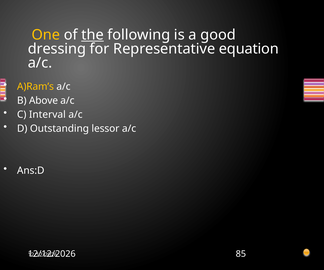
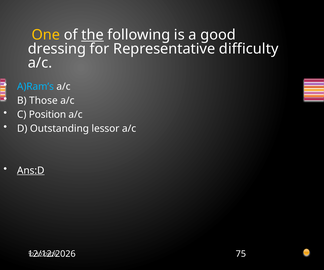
equation: equation -> difficulty
A)Ram’s colour: yellow -> light blue
Above: Above -> Those
Interval: Interval -> Position
Ans:D underline: none -> present
85: 85 -> 75
